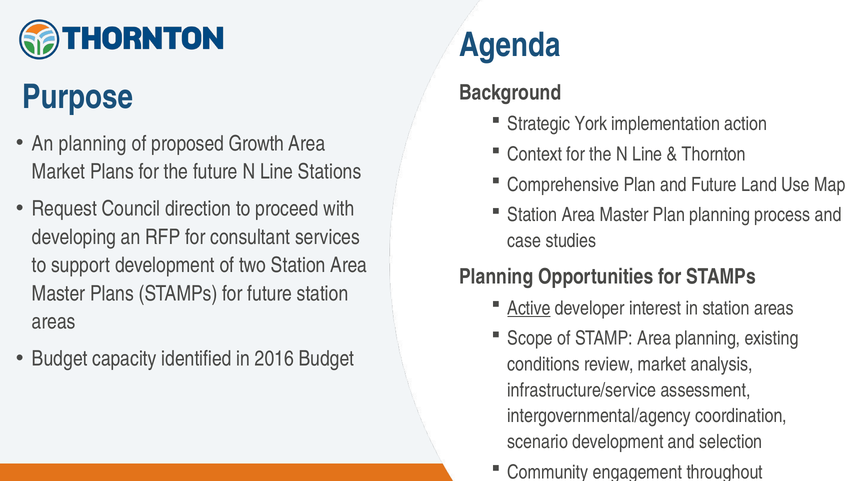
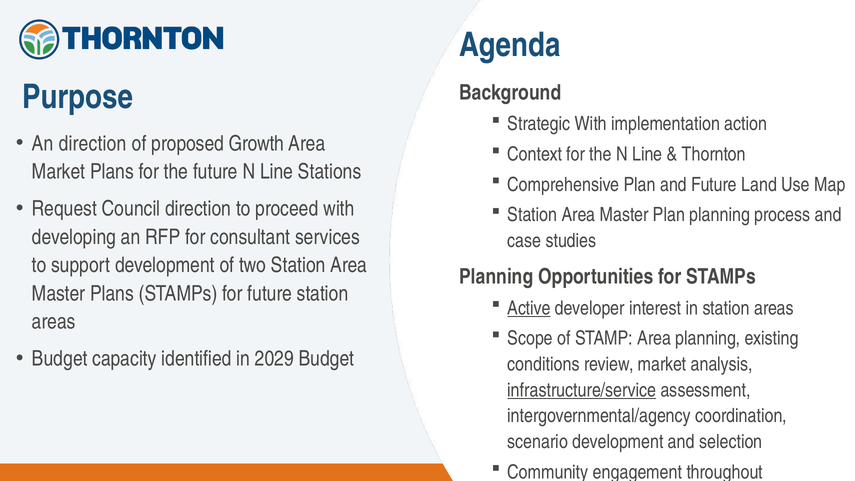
Strategic York: York -> With
An planning: planning -> direction
2016: 2016 -> 2029
infrastructure/service underline: none -> present
